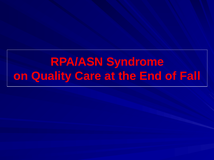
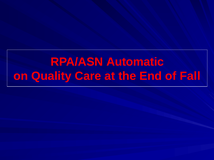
Syndrome: Syndrome -> Automatic
